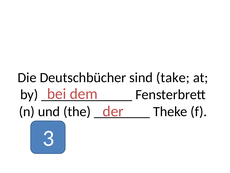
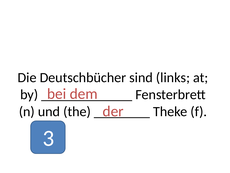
take: take -> links
